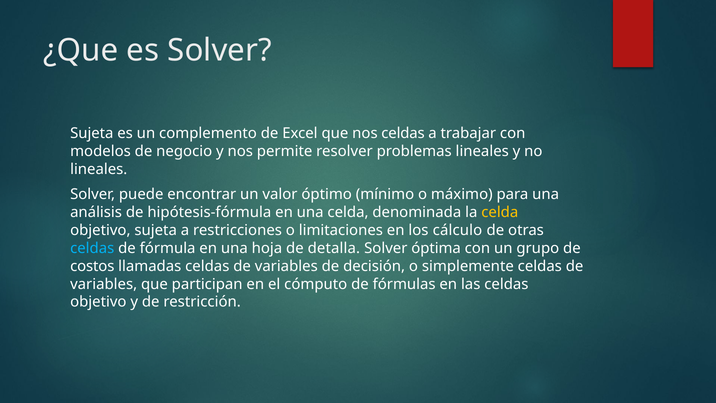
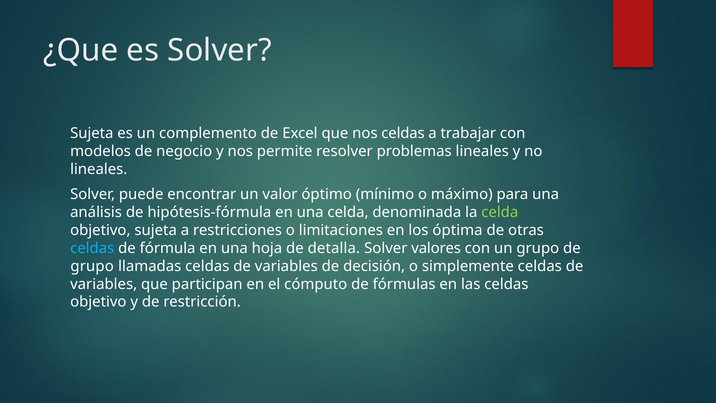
celda at (500, 212) colour: yellow -> light green
cálculo: cálculo -> óptima
óptima: óptima -> valores
costos at (92, 266): costos -> grupo
